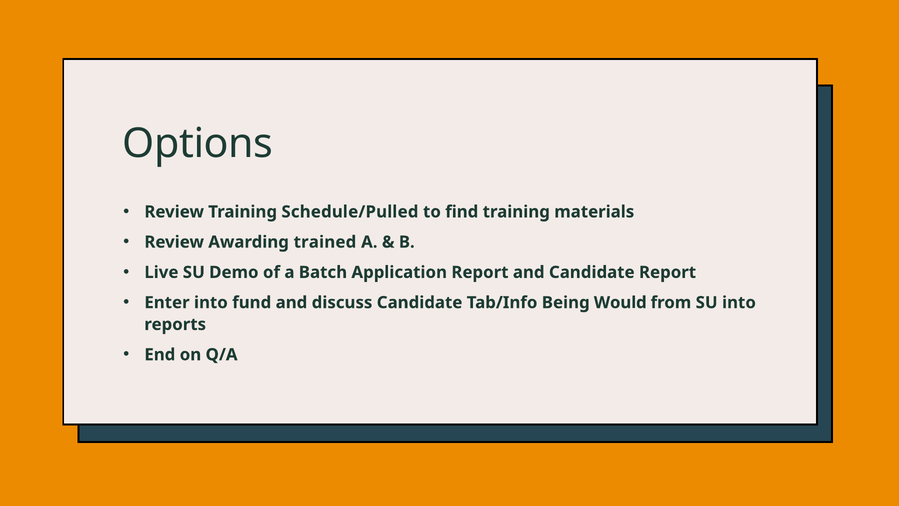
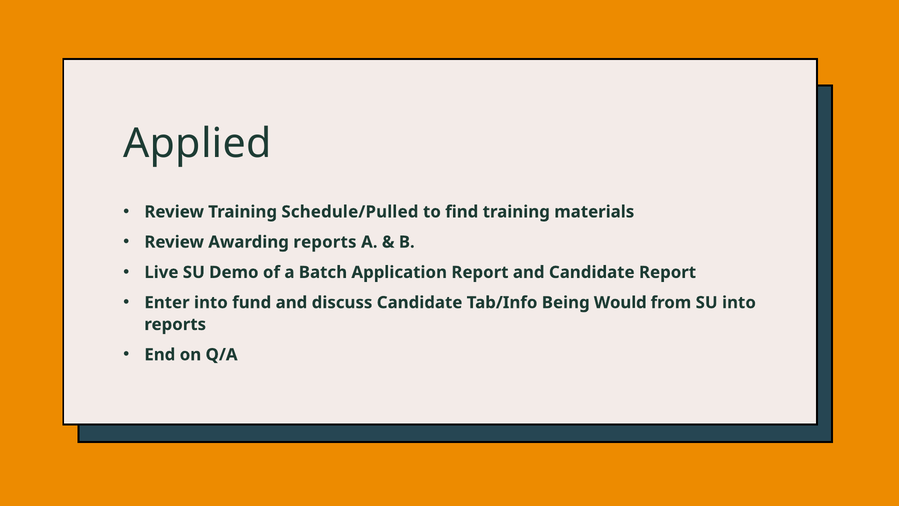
Options: Options -> Applied
Awarding trained: trained -> reports
